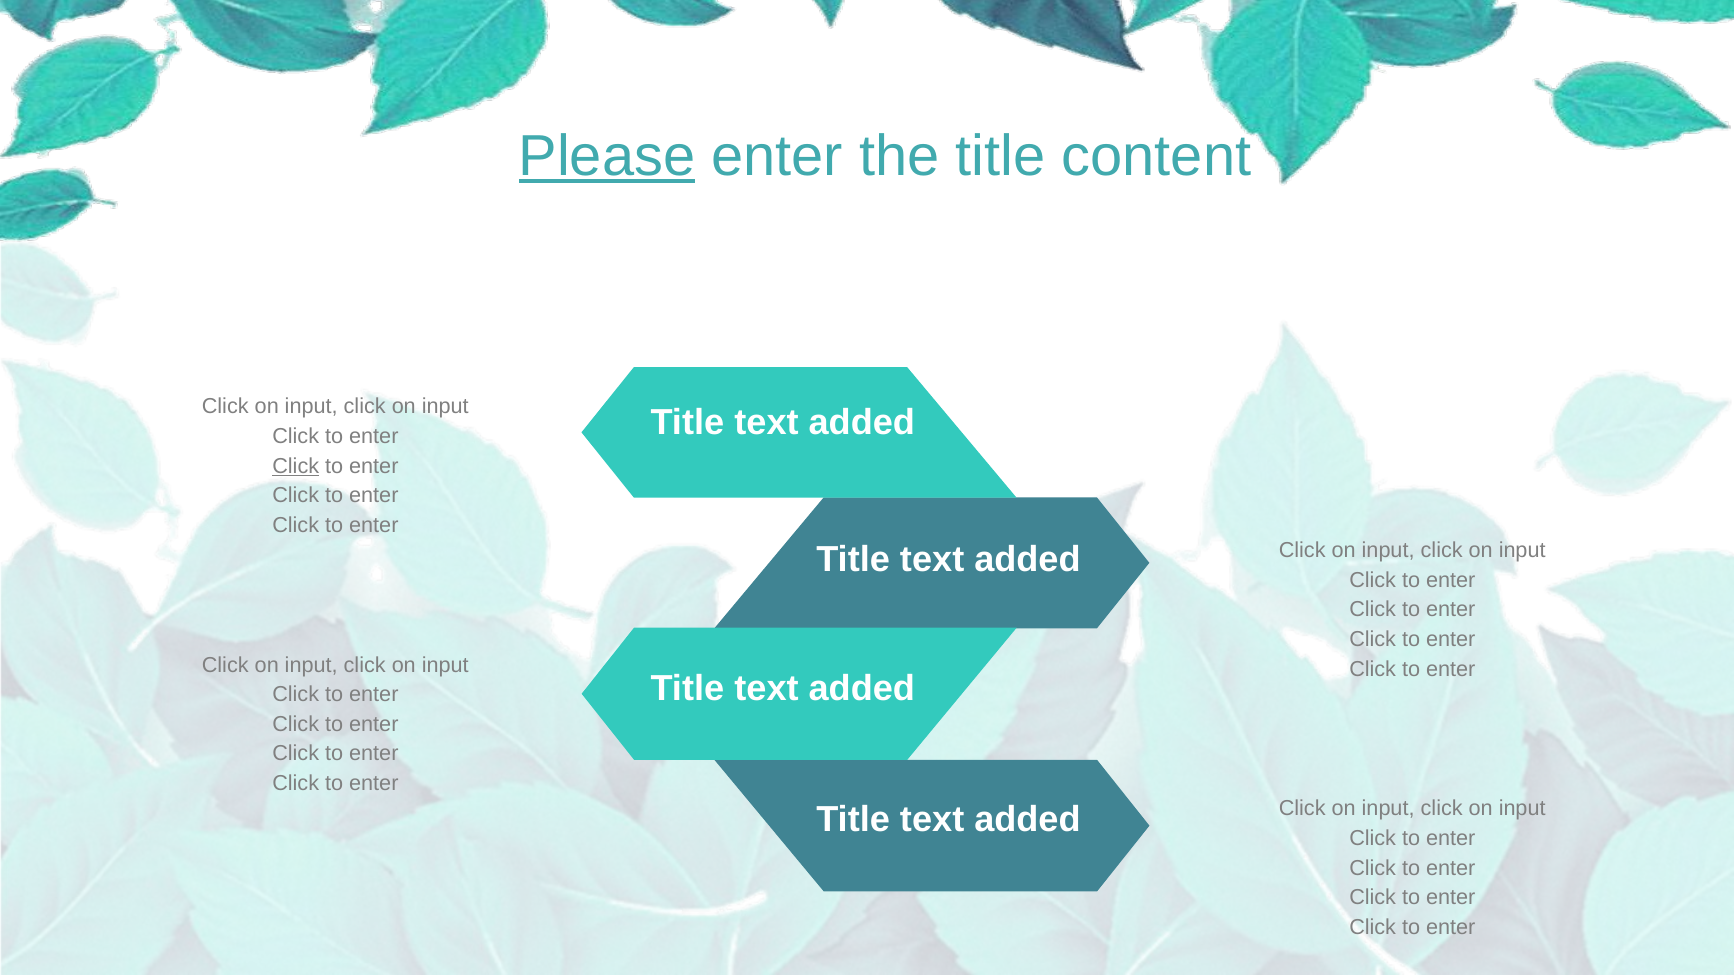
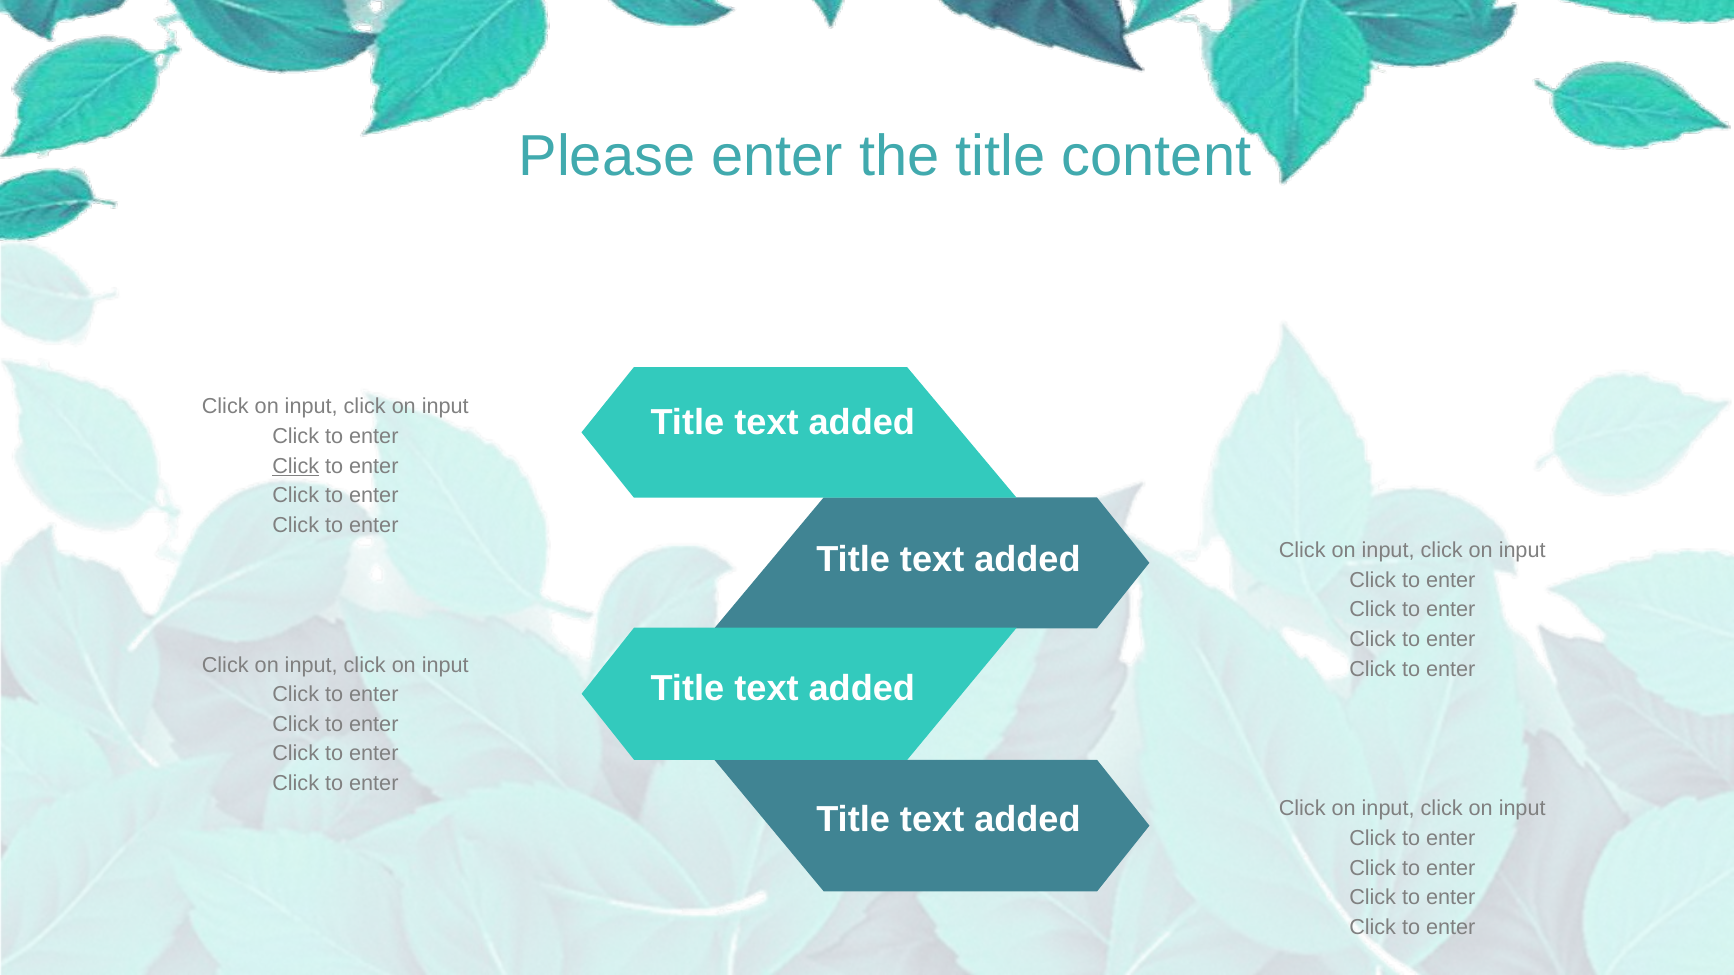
Please underline: present -> none
